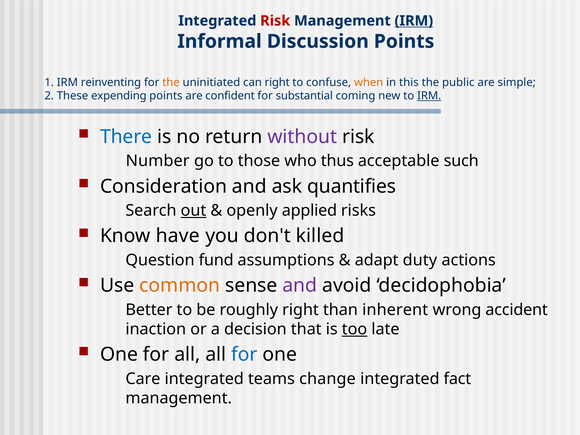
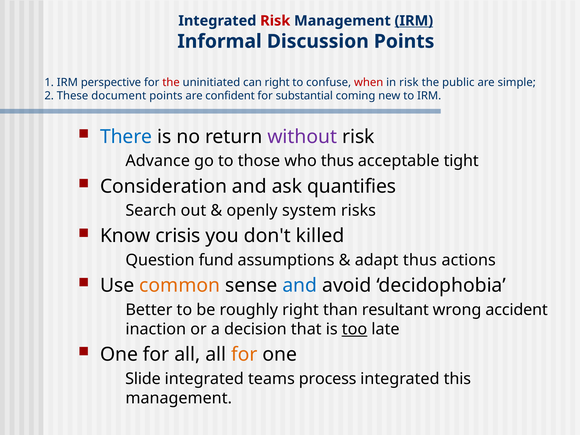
reinventing: reinventing -> perspective
the at (171, 82) colour: orange -> red
when colour: orange -> red
in this: this -> risk
expending: expending -> document
IRM at (429, 96) underline: present -> none
Number: Number -> Advance
such: such -> tight
out underline: present -> none
applied: applied -> system
have: have -> crisis
adapt duty: duty -> thus
and at (300, 286) colour: purple -> blue
inherent: inherent -> resultant
for at (244, 355) colour: blue -> orange
Care: Care -> Slide
change: change -> process
fact: fact -> this
